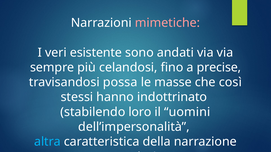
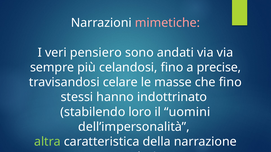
esistente: esistente -> pensiero
possa: possa -> celare
che così: così -> fino
altra colour: light blue -> light green
